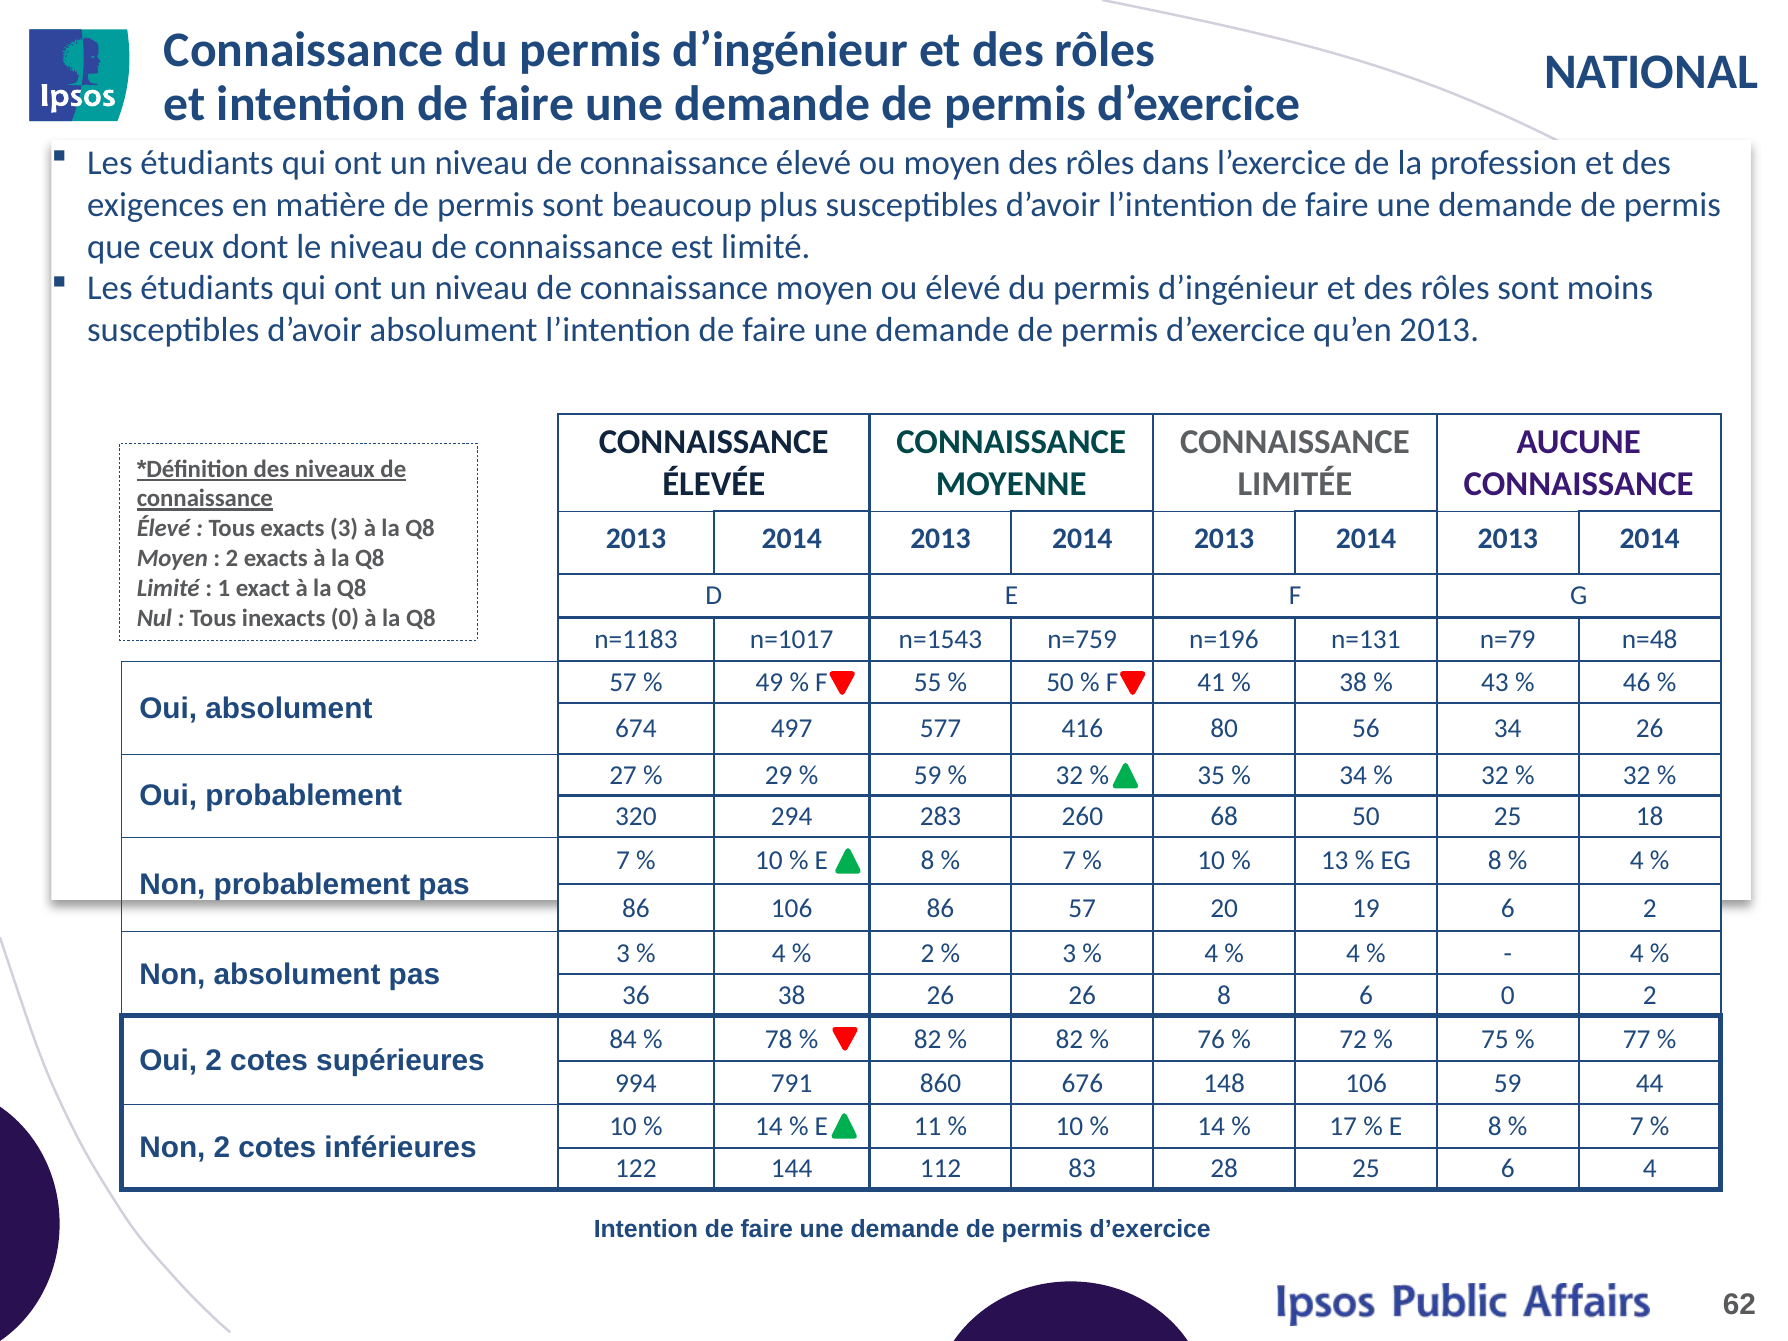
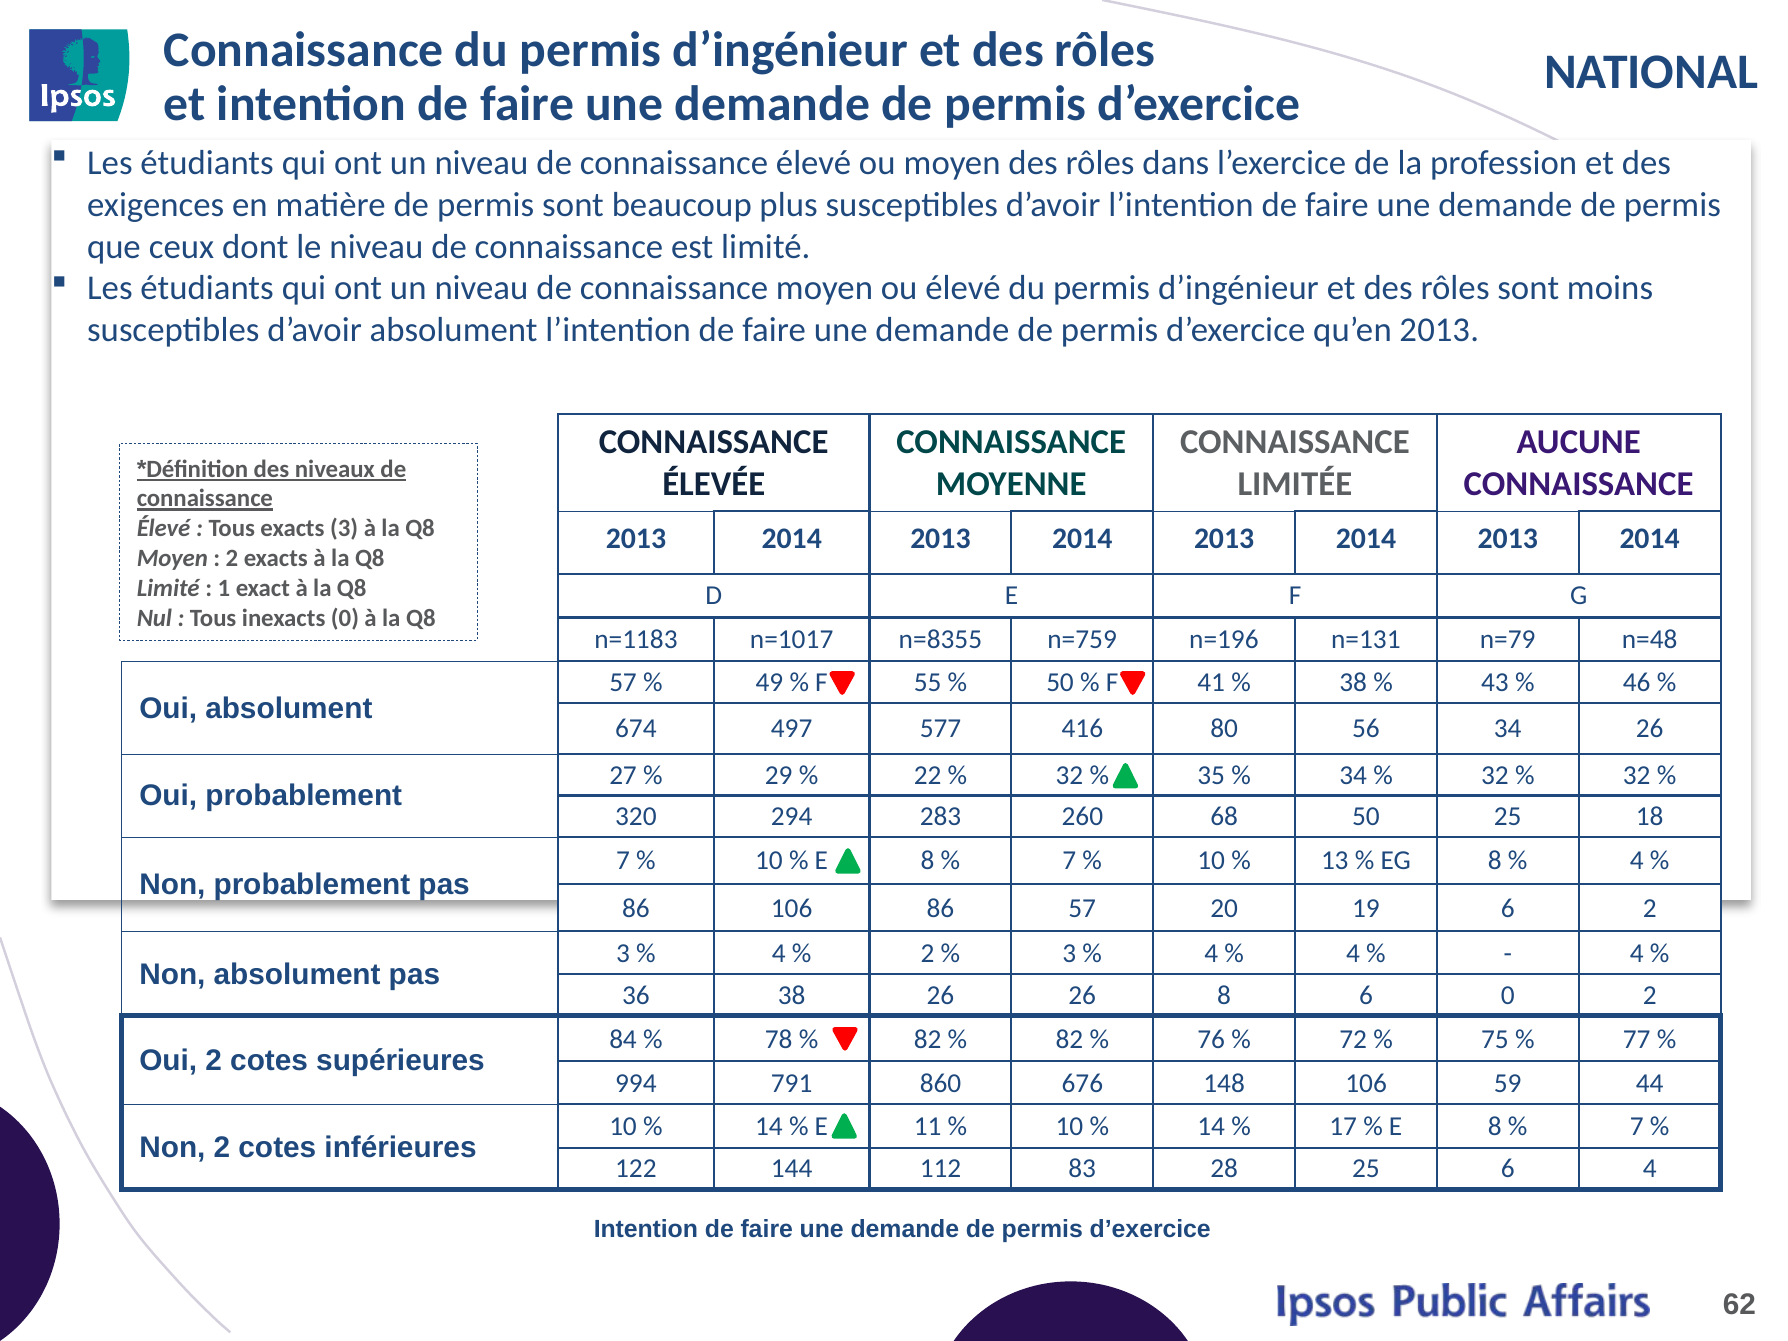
n=1543: n=1543 -> n=8355
59 at (928, 775): 59 -> 22
